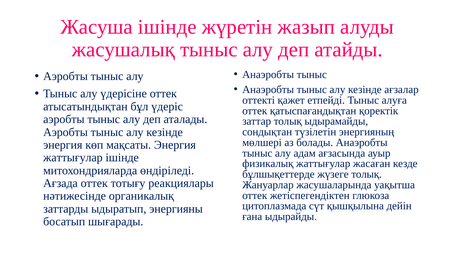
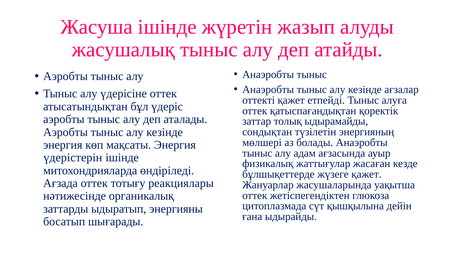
жаттығулар at (73, 158): жаттығулар -> үдерістерін
жүзеге толық: толық -> қажет
